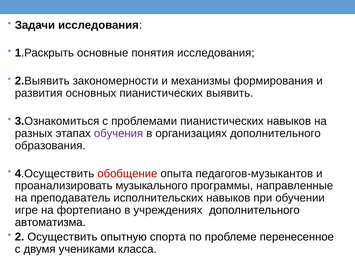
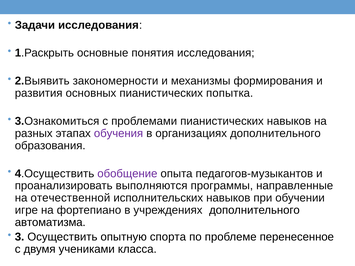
выявить: выявить -> попытка
обобщение colour: red -> purple
музыкального: музыкального -> выполняются
преподаватель: преподаватель -> отечественной
2: 2 -> 3
